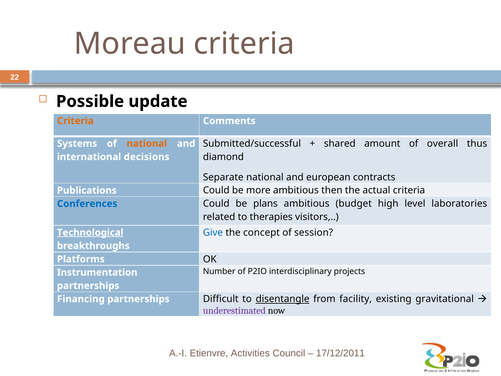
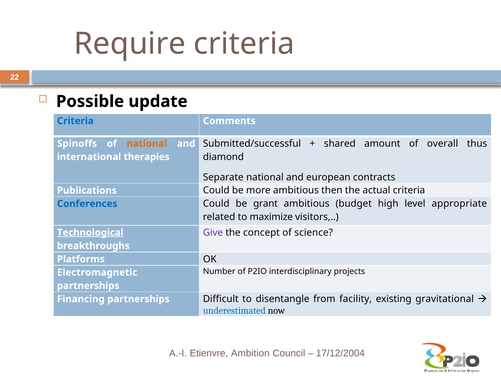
Moreau: Moreau -> Require
Criteria at (75, 121) colour: orange -> blue
Systems: Systems -> Spinoffs
decisions: decisions -> therapies
plans: plans -> grant
laboratories: laboratories -> appropriate
therapies: therapies -> maximize
Give colour: blue -> purple
session: session -> science
Instrumentation: Instrumentation -> Electromagnetic
disentangle underline: present -> none
underestimated colour: purple -> blue
Activities: Activities -> Ambition
17/12/2011: 17/12/2011 -> 17/12/2004
